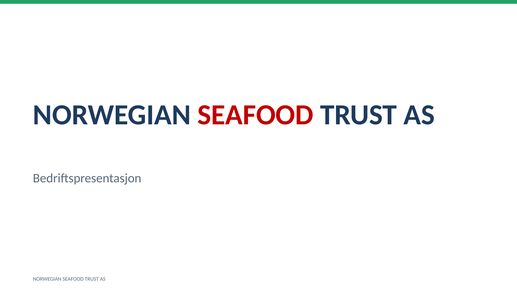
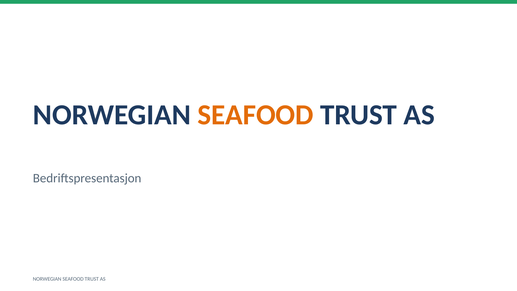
SEAFOOD at (256, 115) colour: red -> orange
